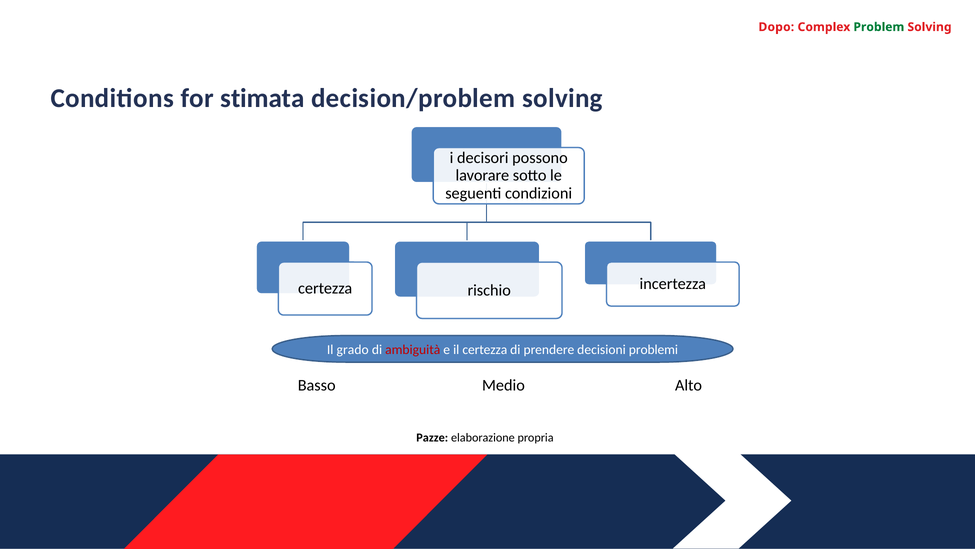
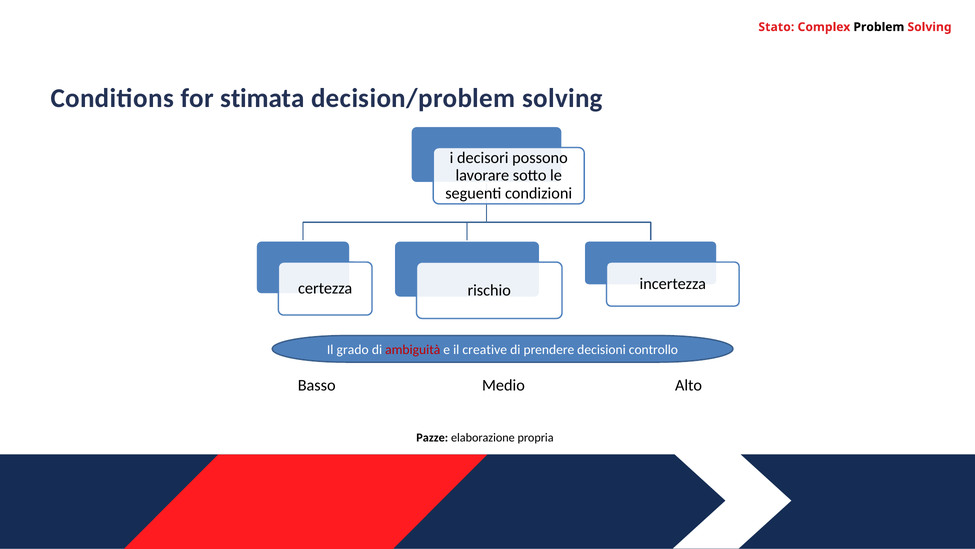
Dopo: Dopo -> Stato
Problem colour: green -> black
il certezza: certezza -> creative
problemi: problemi -> controllo
